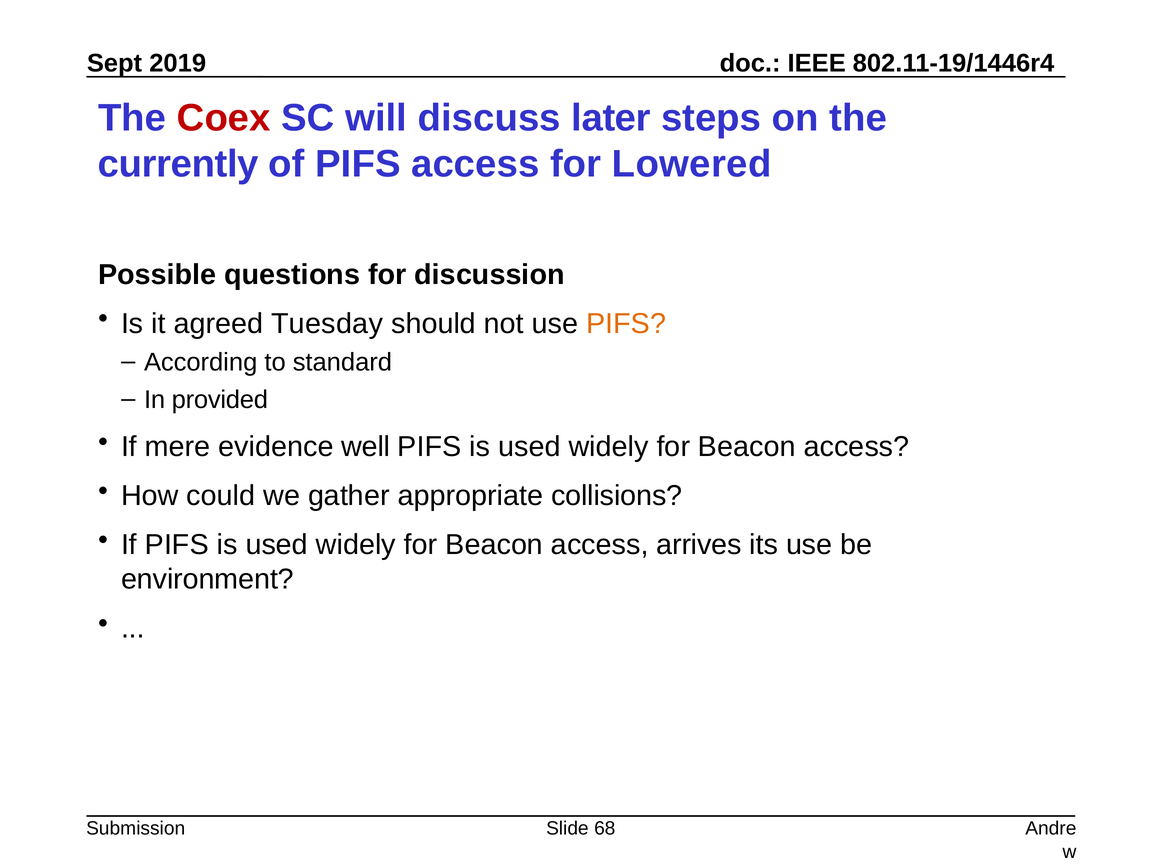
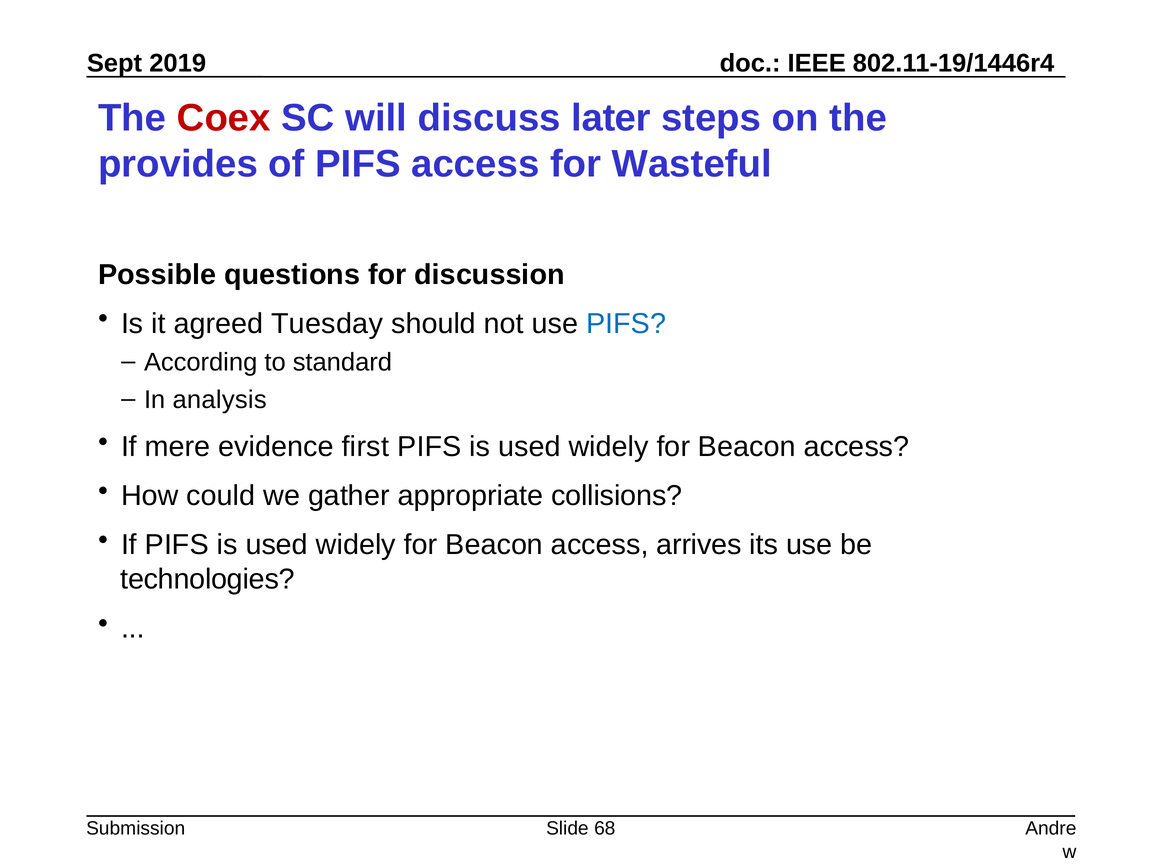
currently: currently -> provides
Lowered: Lowered -> Wasteful
PIFS at (626, 324) colour: orange -> blue
provided: provided -> analysis
well: well -> first
environment: environment -> technologies
